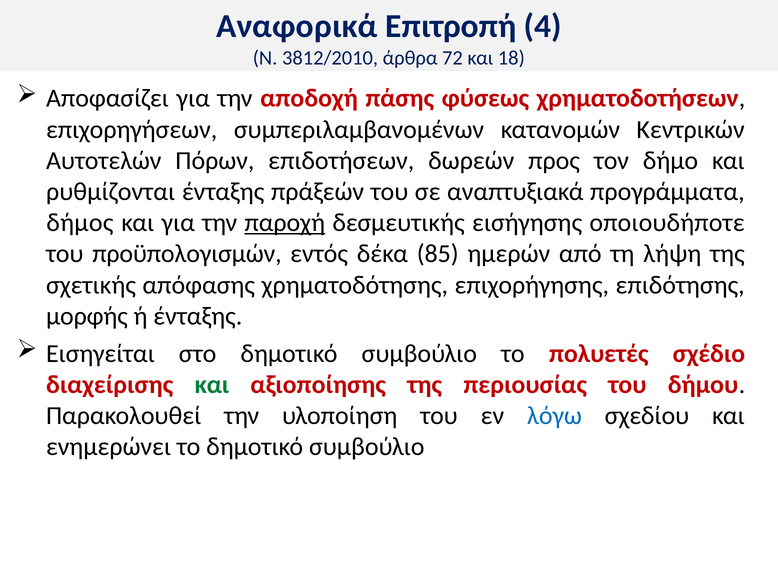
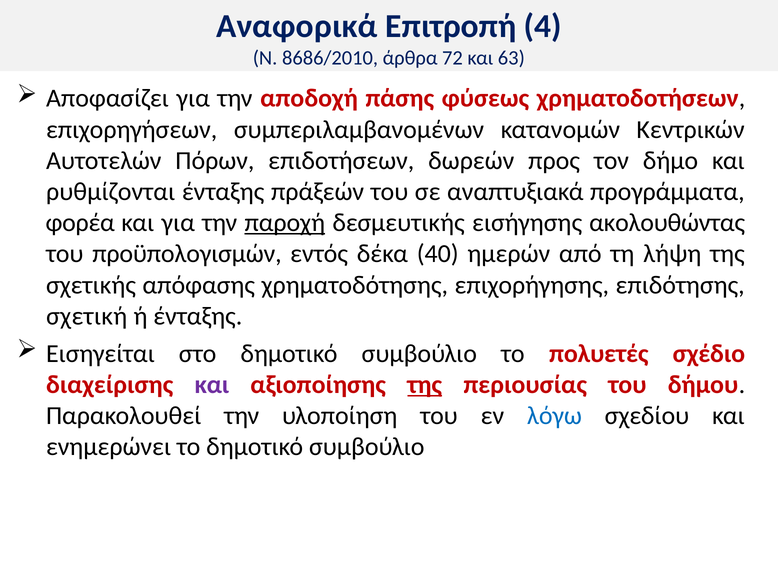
3812/2010: 3812/2010 -> 8686/2010
18: 18 -> 63
δήμος: δήμος -> φορέα
οποιουδήποτε: οποιουδήποτε -> ακολουθώντας
85: 85 -> 40
μορφής: μορφής -> σχετική
και at (212, 385) colour: green -> purple
της at (425, 385) underline: none -> present
